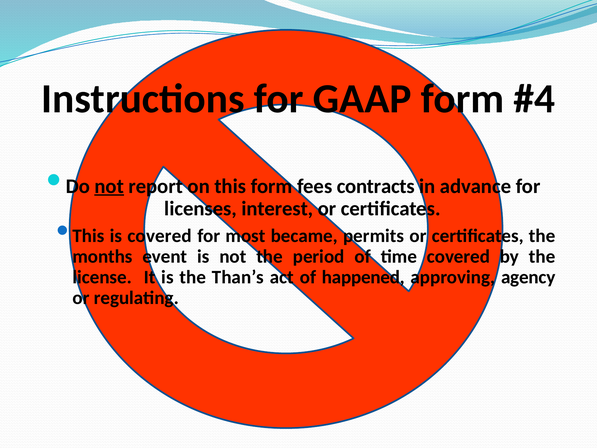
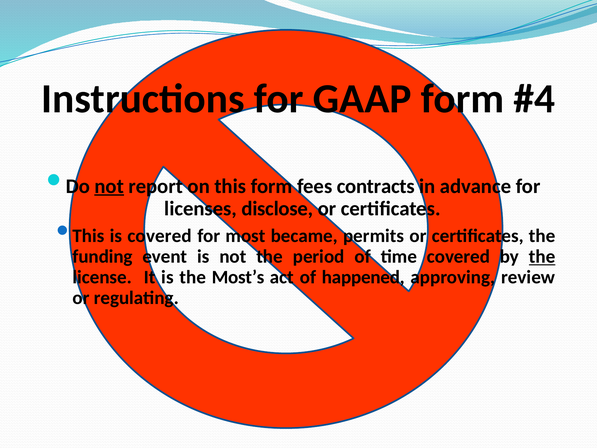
interest: interest -> disclose
months: months -> funding
the at (542, 256) underline: none -> present
Than’s: Than’s -> Most’s
agency: agency -> review
